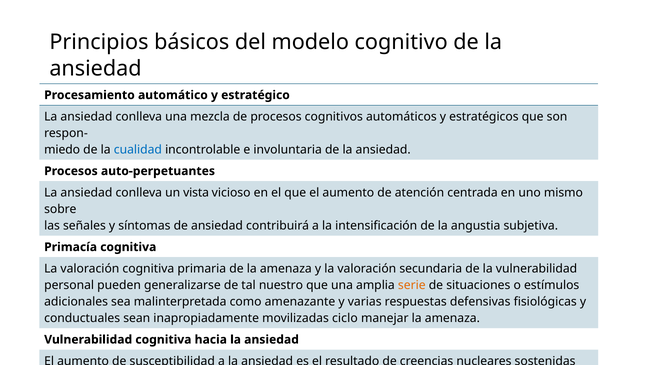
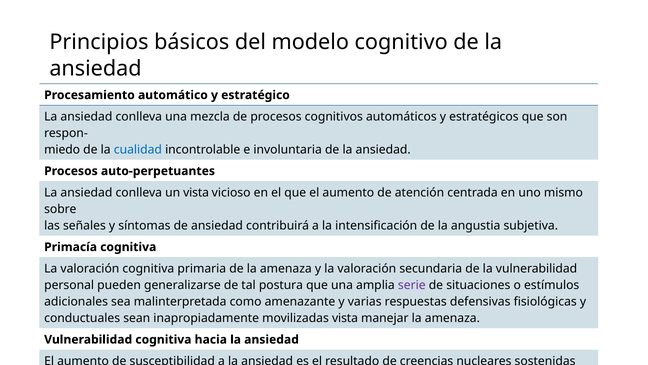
nuestro: nuestro -> postura
serie colour: orange -> purple
movilizadas ciclo: ciclo -> vista
